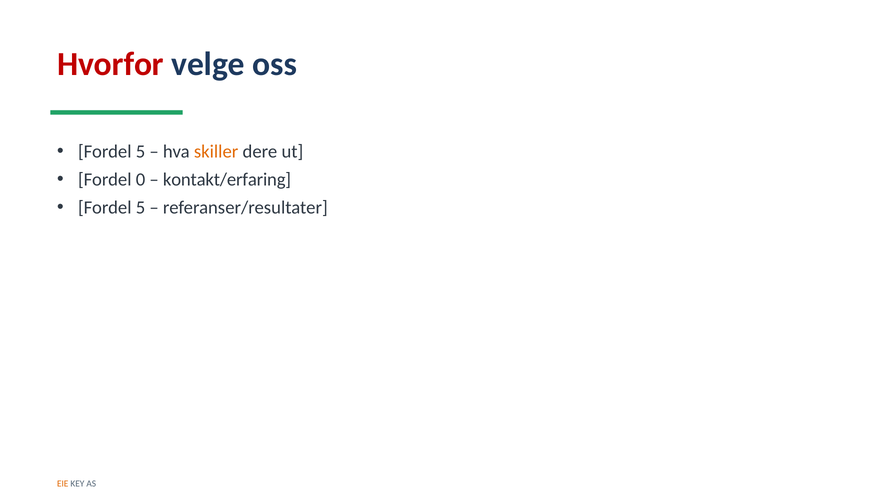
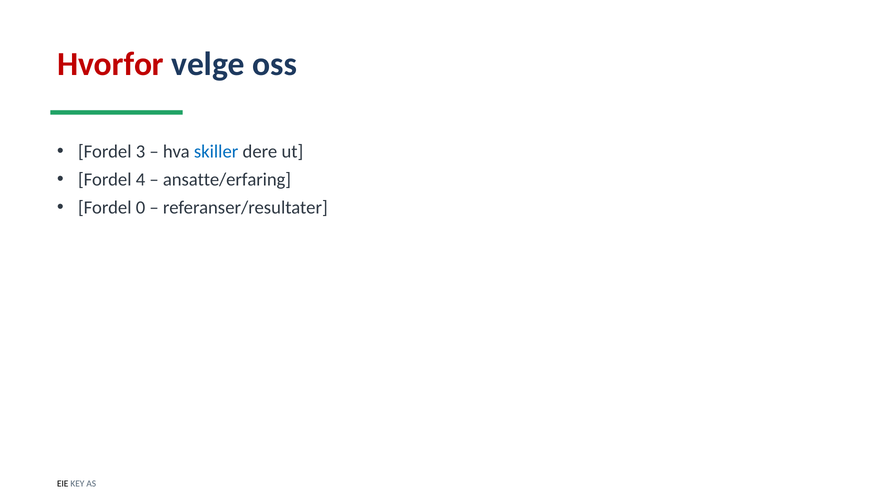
5 at (141, 152): 5 -> 3
skiller colour: orange -> blue
0: 0 -> 4
kontakt/erfaring: kontakt/erfaring -> ansatte/erfaring
5 at (141, 208): 5 -> 0
EIE colour: orange -> black
